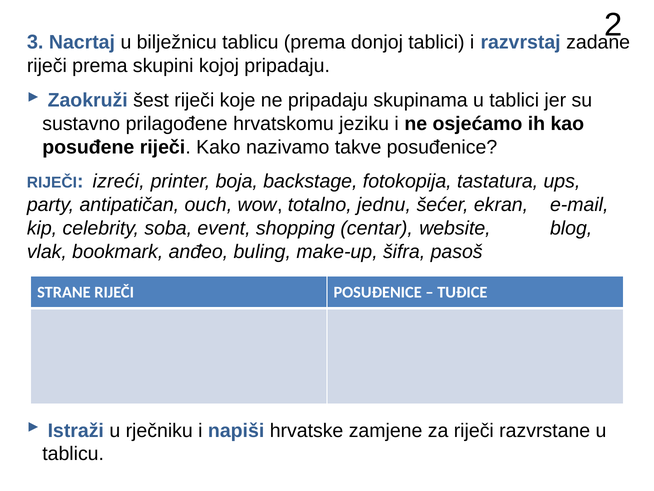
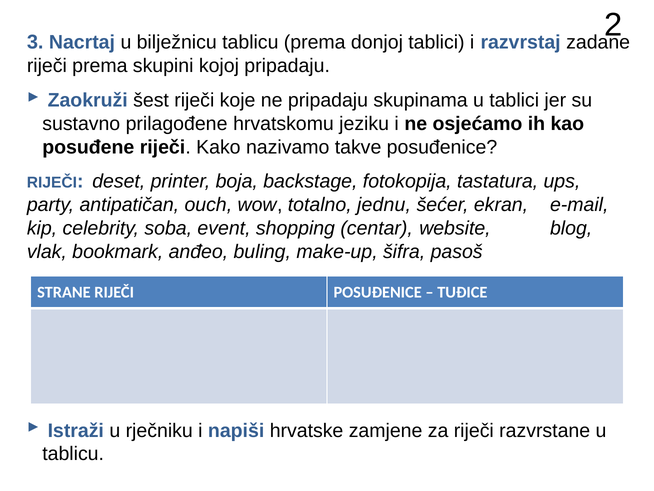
izreći: izreći -> deset
